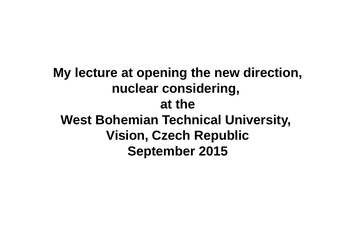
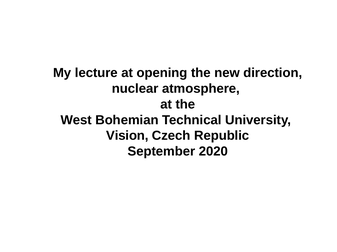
considering: considering -> atmosphere
2015: 2015 -> 2020
